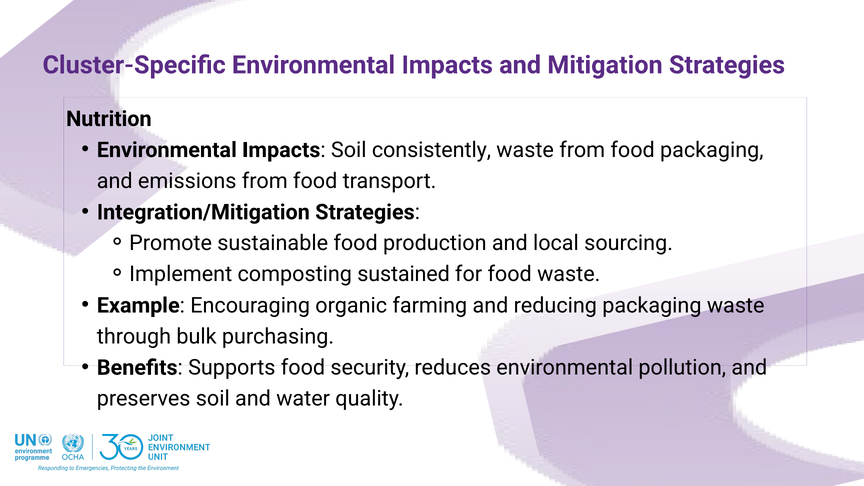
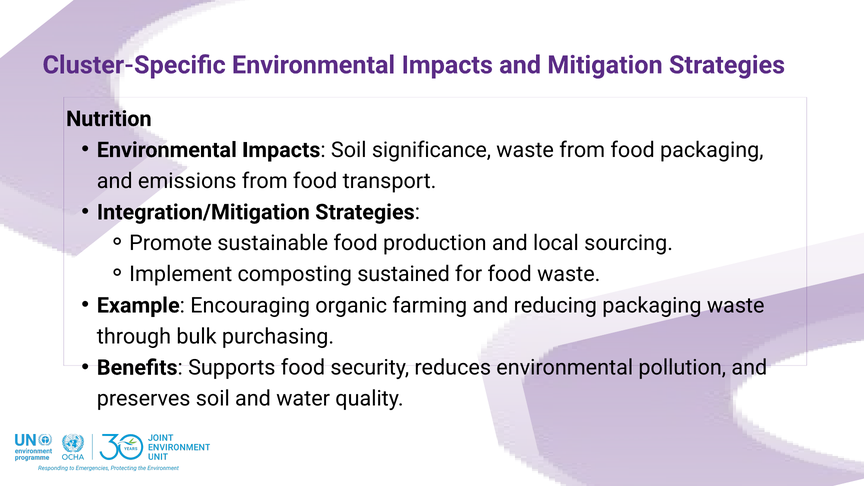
consistently: consistently -> significance
